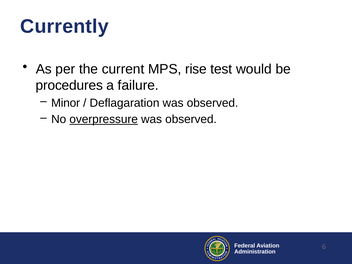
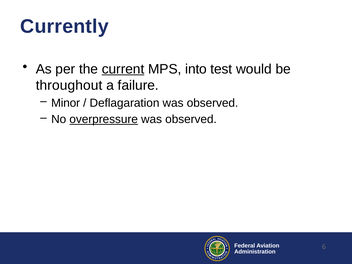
current underline: none -> present
rise: rise -> into
procedures: procedures -> throughout
